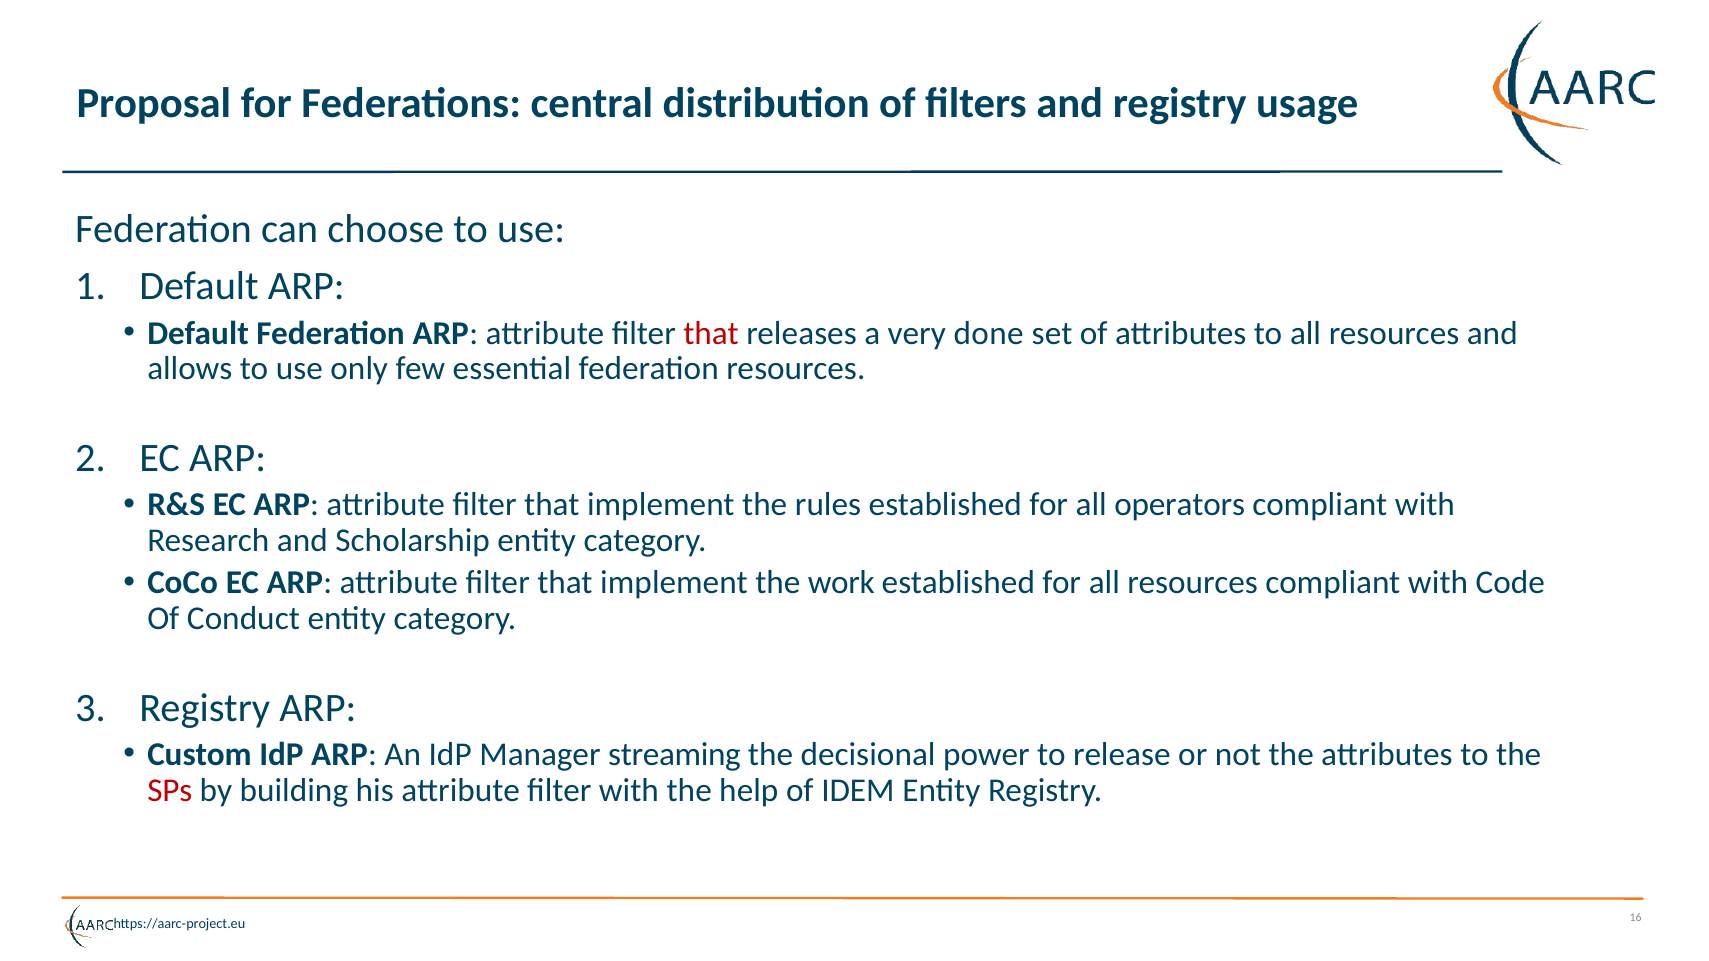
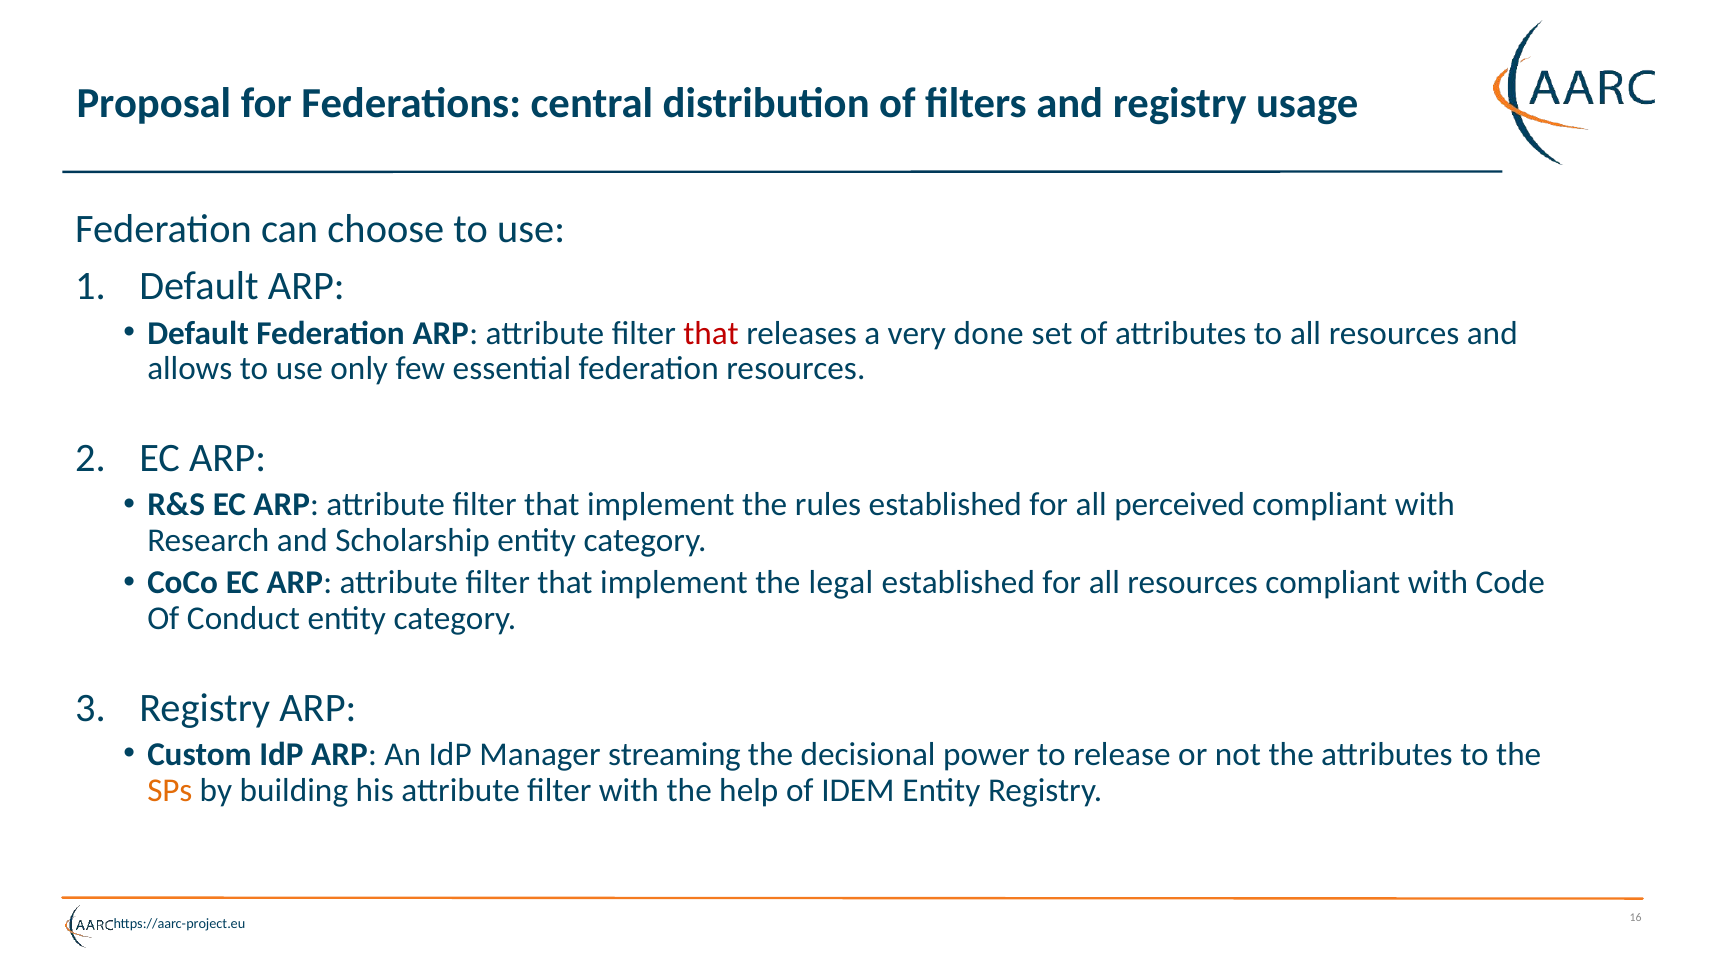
operators: operators -> perceived
work: work -> legal
SPs colour: red -> orange
